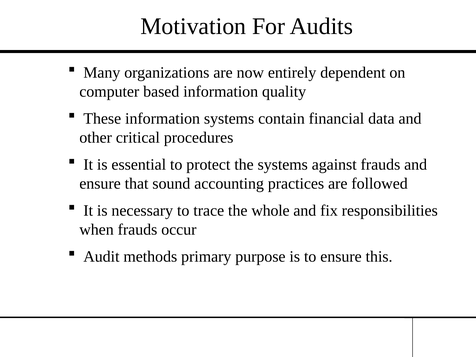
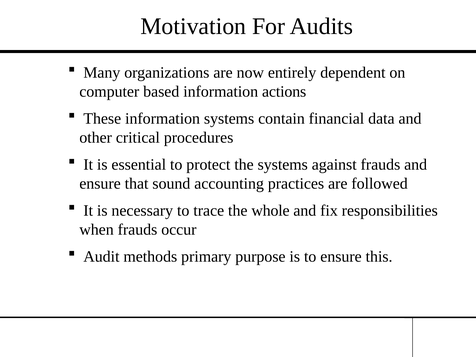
quality: quality -> actions
